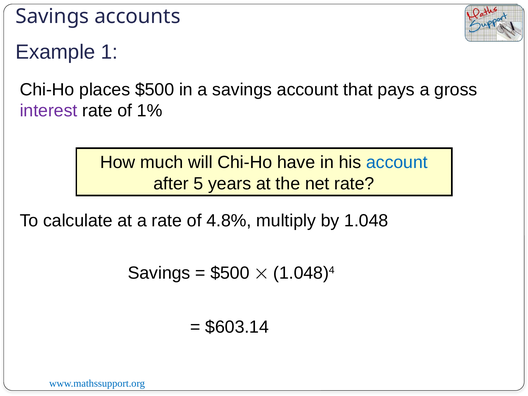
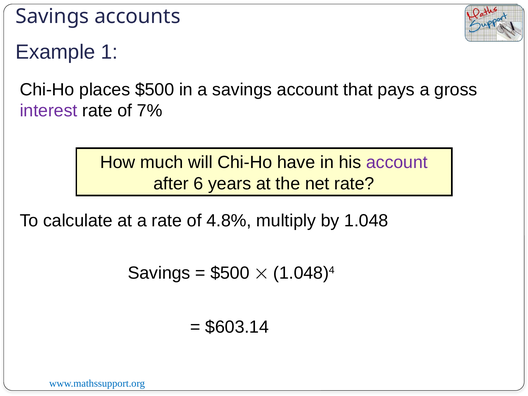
1%: 1% -> 7%
account at (397, 162) colour: blue -> purple
5: 5 -> 6
